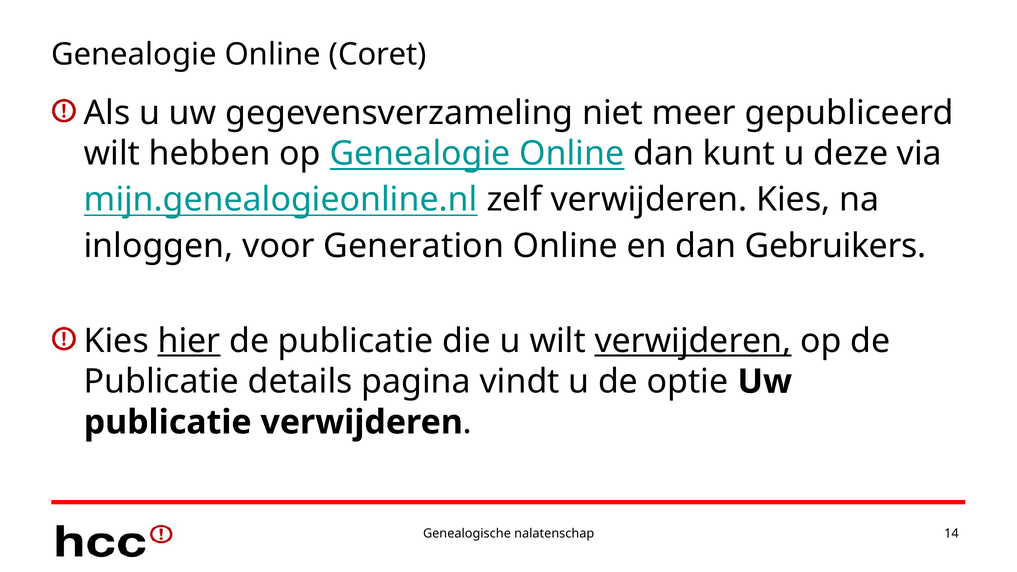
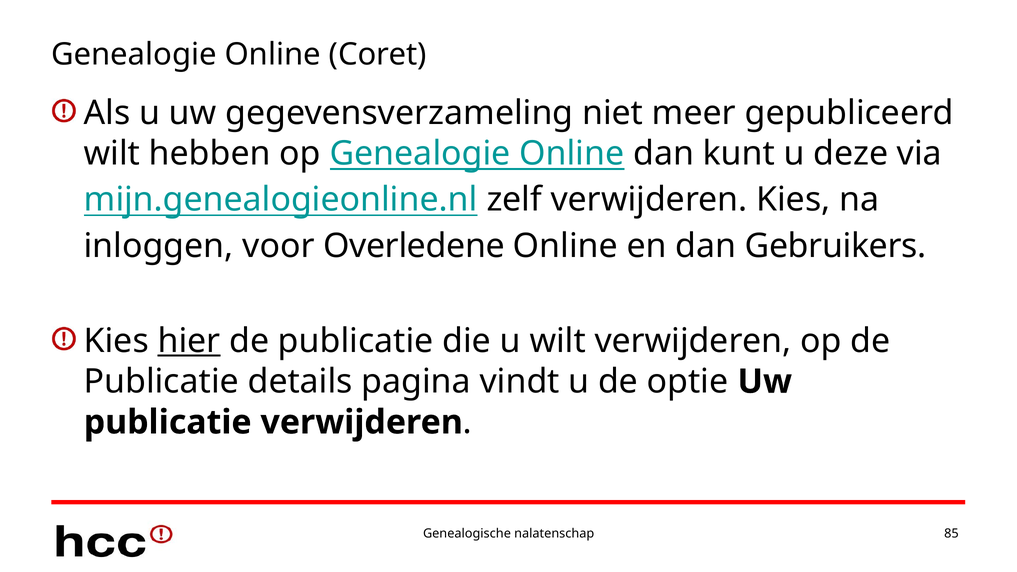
Generation: Generation -> Overledene
verwijderen at (693, 341) underline: present -> none
14: 14 -> 85
